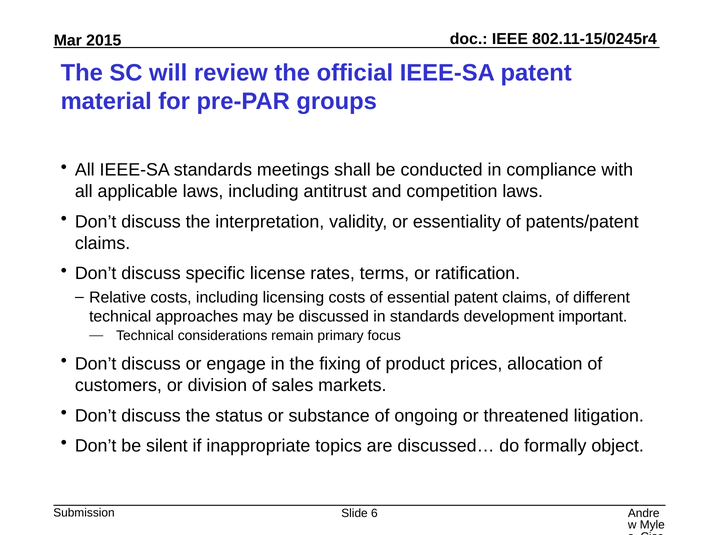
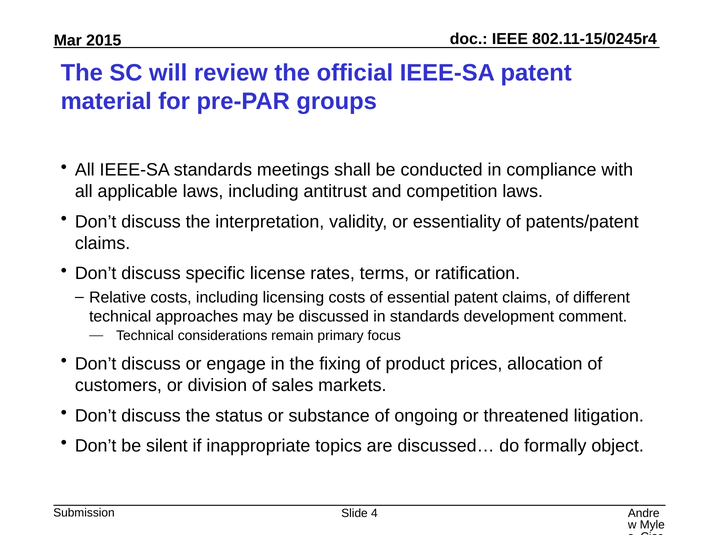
important: important -> comment
6: 6 -> 4
